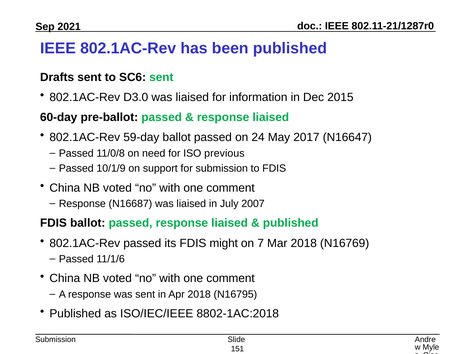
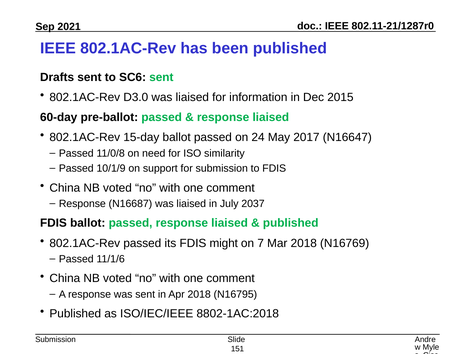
59-day: 59-day -> 15-day
previous: previous -> similarity
2007: 2007 -> 2037
